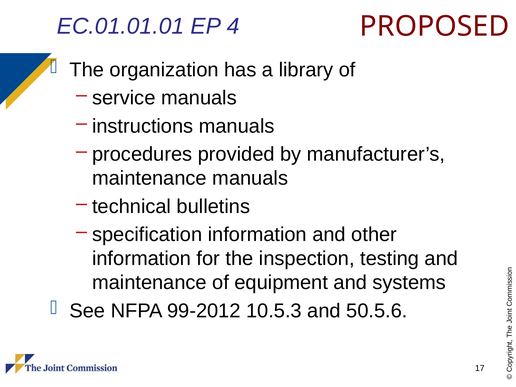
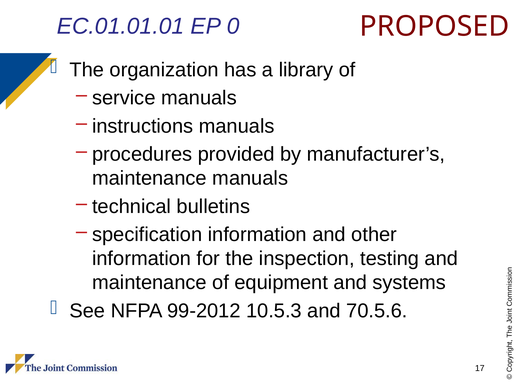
4: 4 -> 0
50.5.6: 50.5.6 -> 70.5.6
